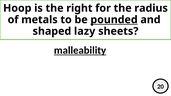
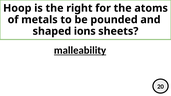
radius: radius -> atoms
pounded underline: present -> none
lazy: lazy -> ions
